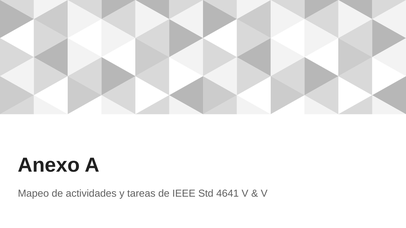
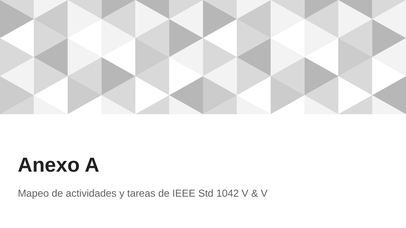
4641: 4641 -> 1042
